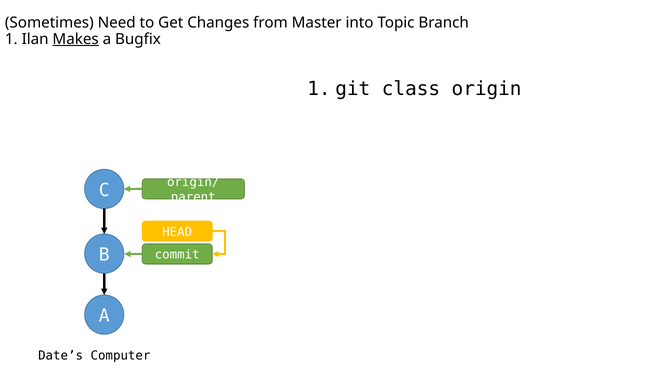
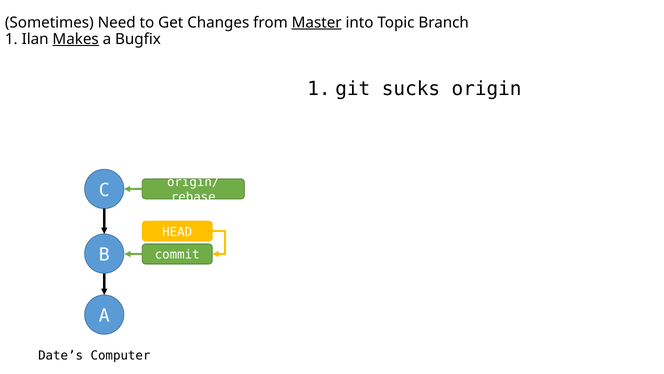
Master underline: none -> present
class: class -> sucks
parent: parent -> rebase
